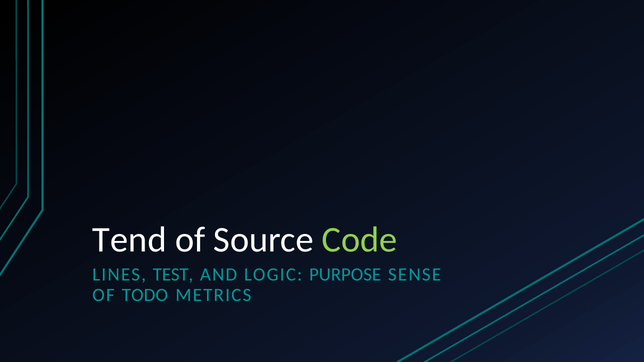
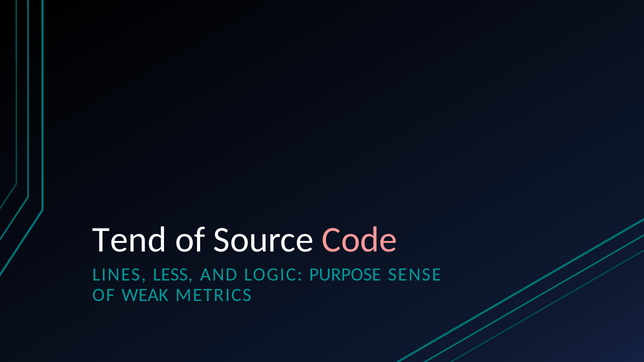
Code colour: light green -> pink
TEST: TEST -> LESS
TODO: TODO -> WEAK
